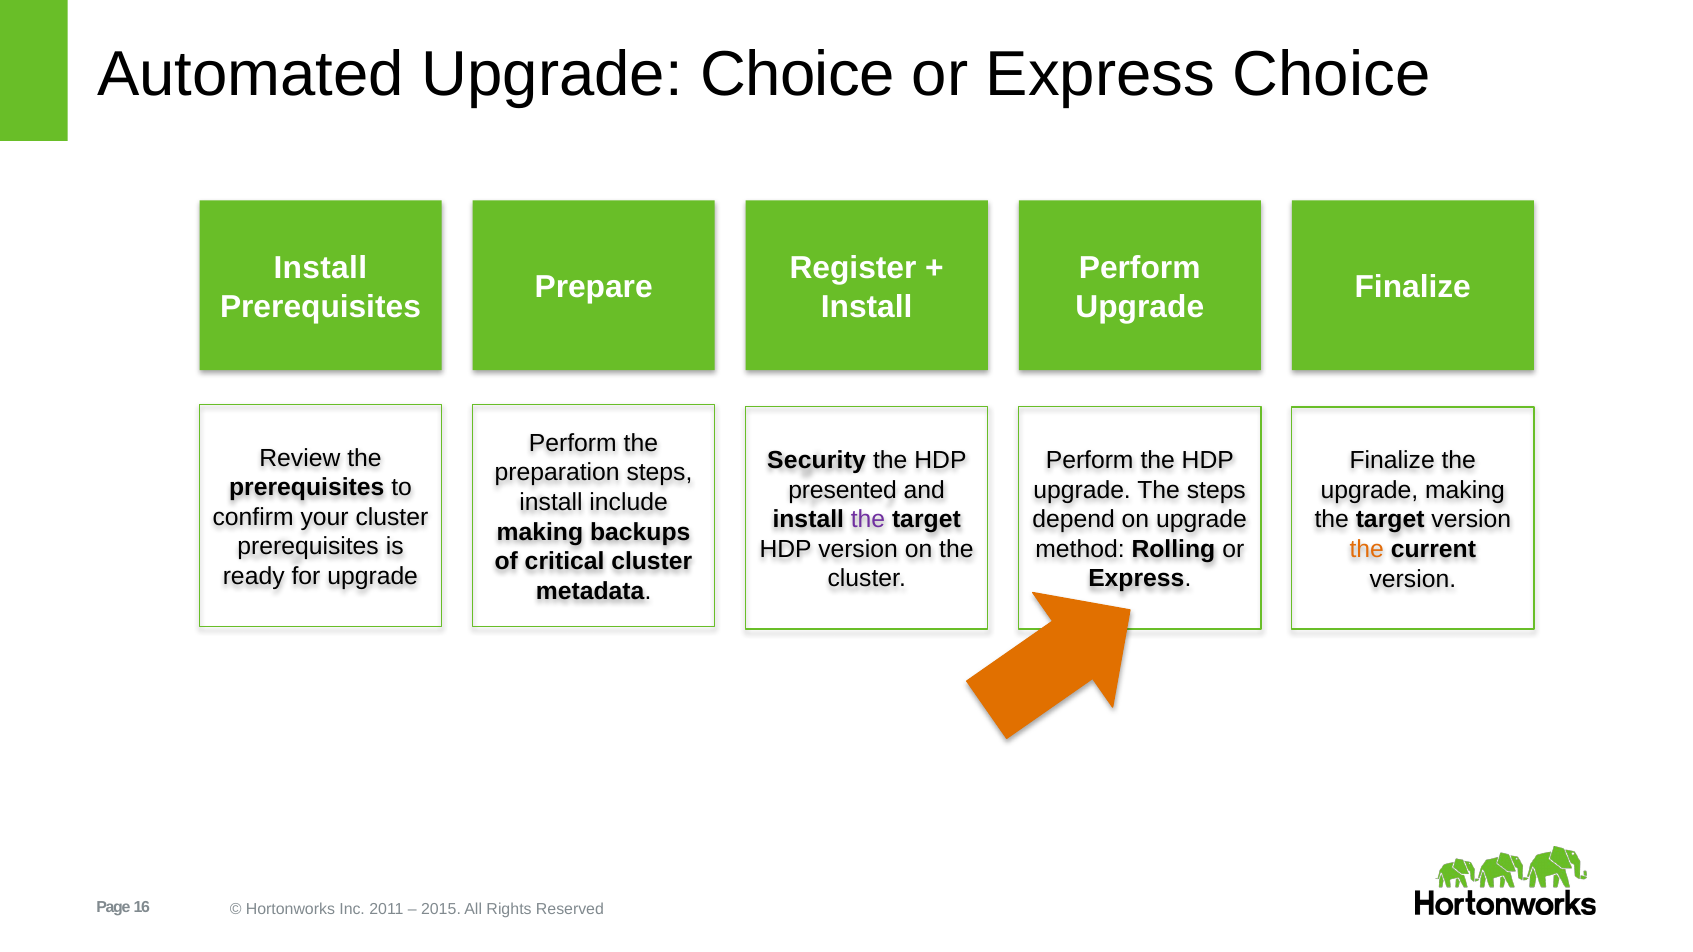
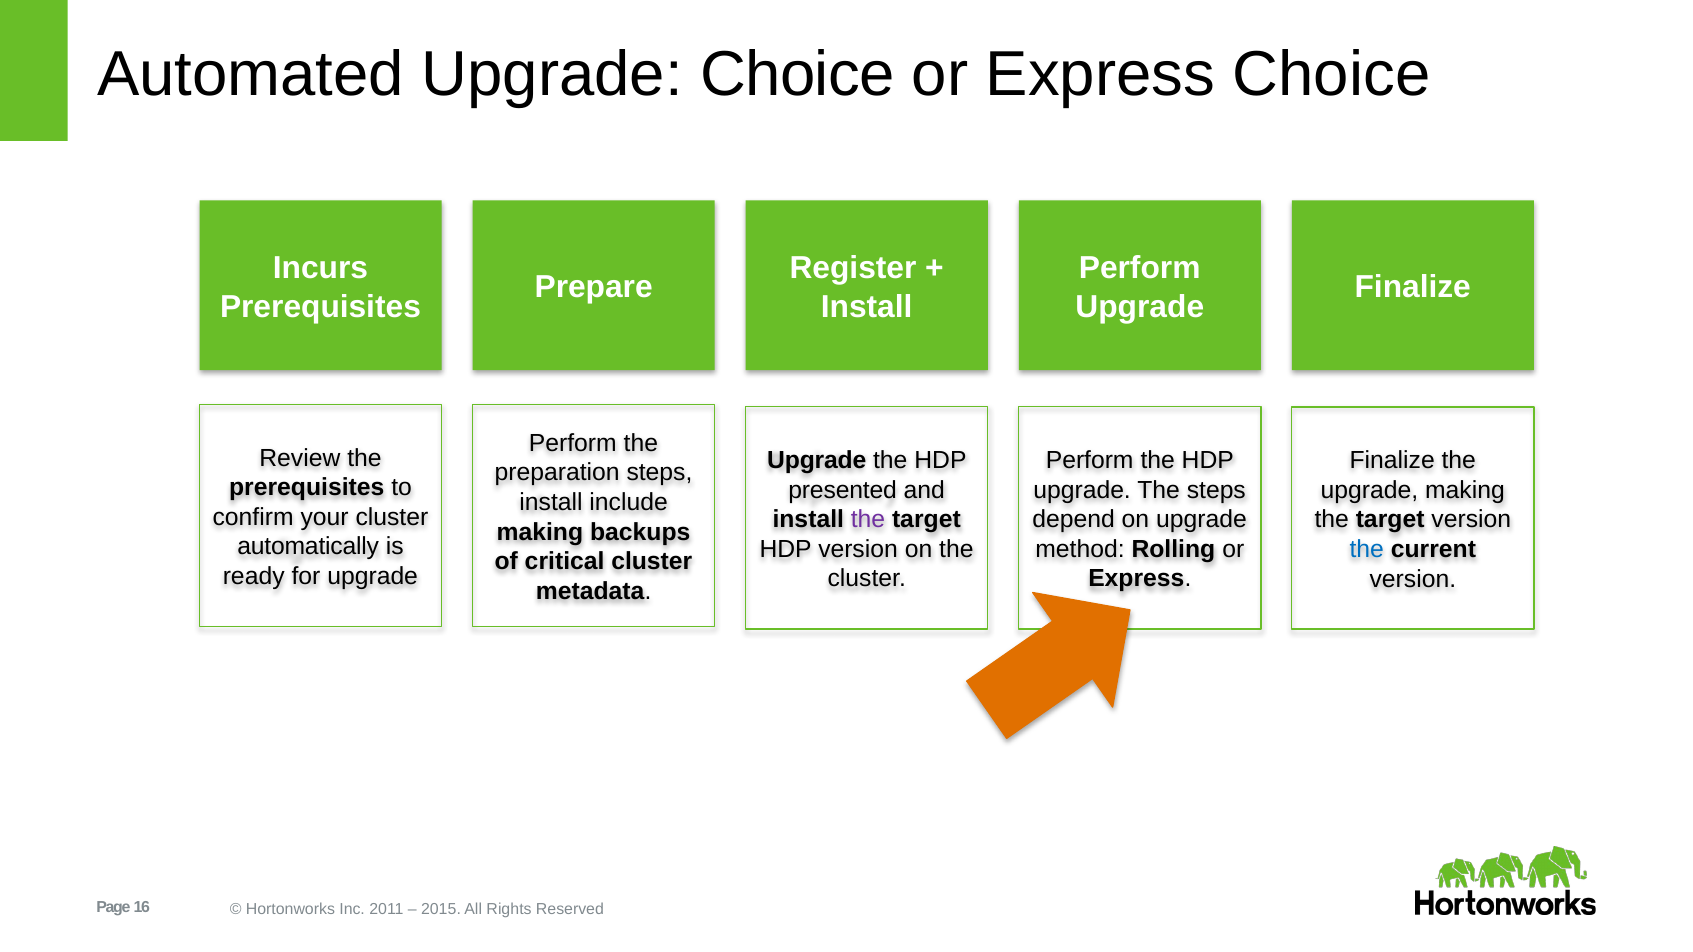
Install at (320, 269): Install -> Incurs
Security at (817, 461): Security -> Upgrade
prerequisites at (308, 547): prerequisites -> automatically
the at (1367, 550) colour: orange -> blue
